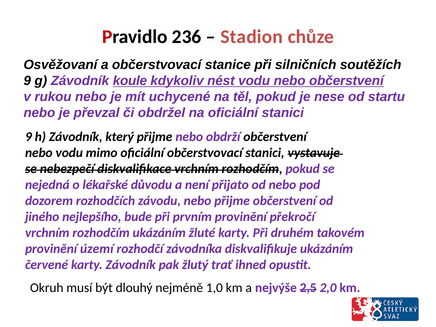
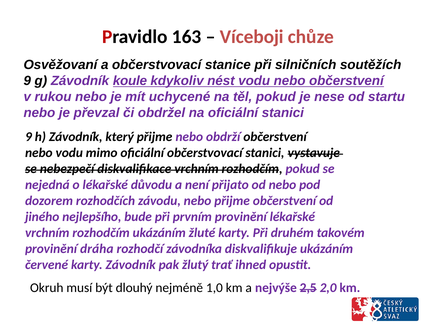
236: 236 -> 163
Stadion: Stadion -> Víceboji
provinění překročí: překročí -> lékařské
území: území -> dráha
